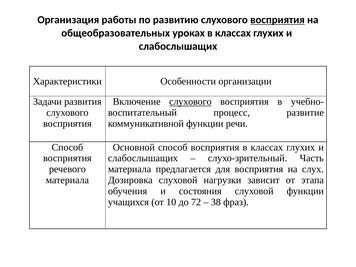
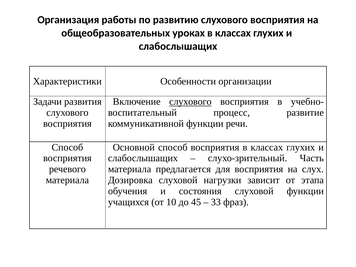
восприятия at (277, 20) underline: present -> none
72: 72 -> 45
38: 38 -> 33
